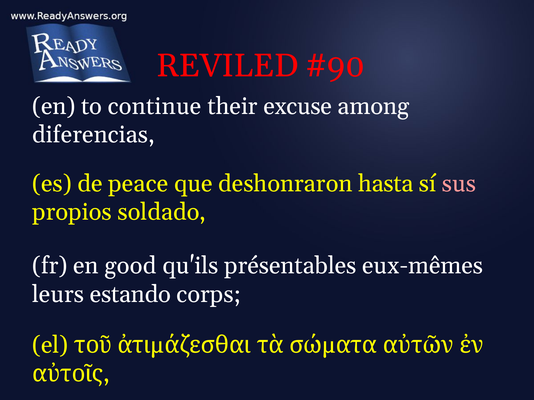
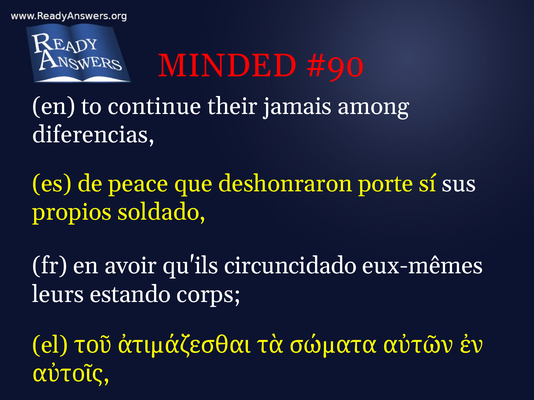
REVILED: REVILED -> MINDED
excuse: excuse -> jamais
hasta: hasta -> porte
sus colour: pink -> white
good: good -> avoir
présentables: présentables -> circuncidado
